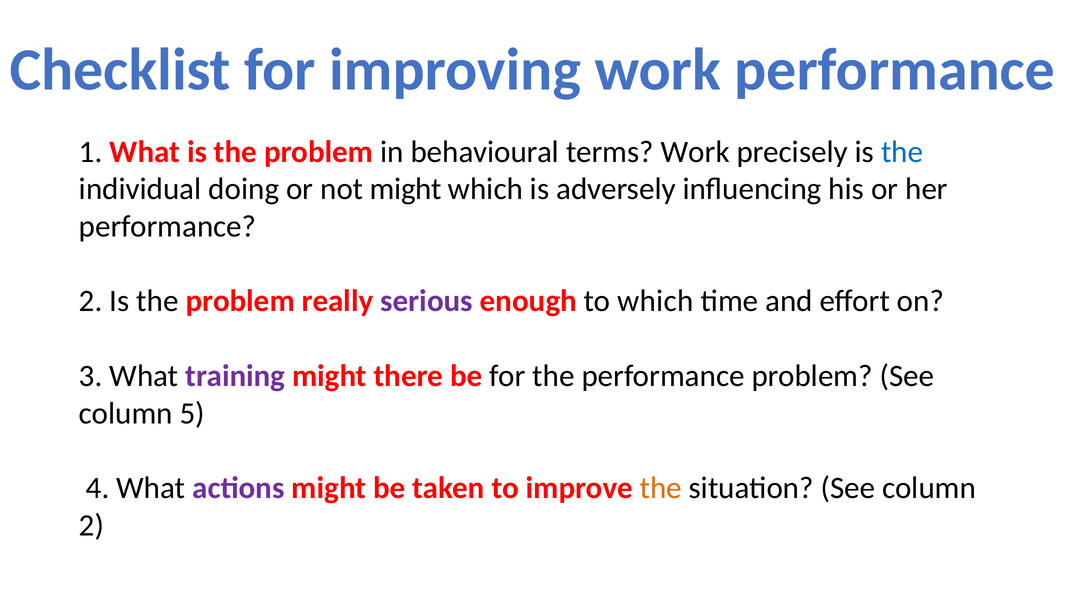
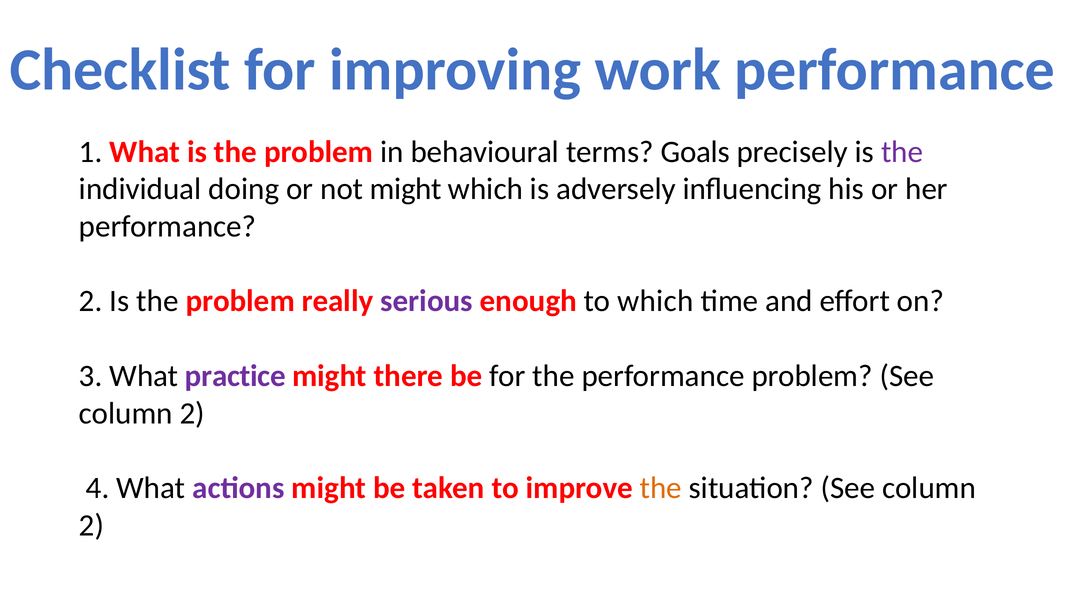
terms Work: Work -> Goals
the at (902, 152) colour: blue -> purple
training: training -> practice
5 at (192, 413): 5 -> 2
